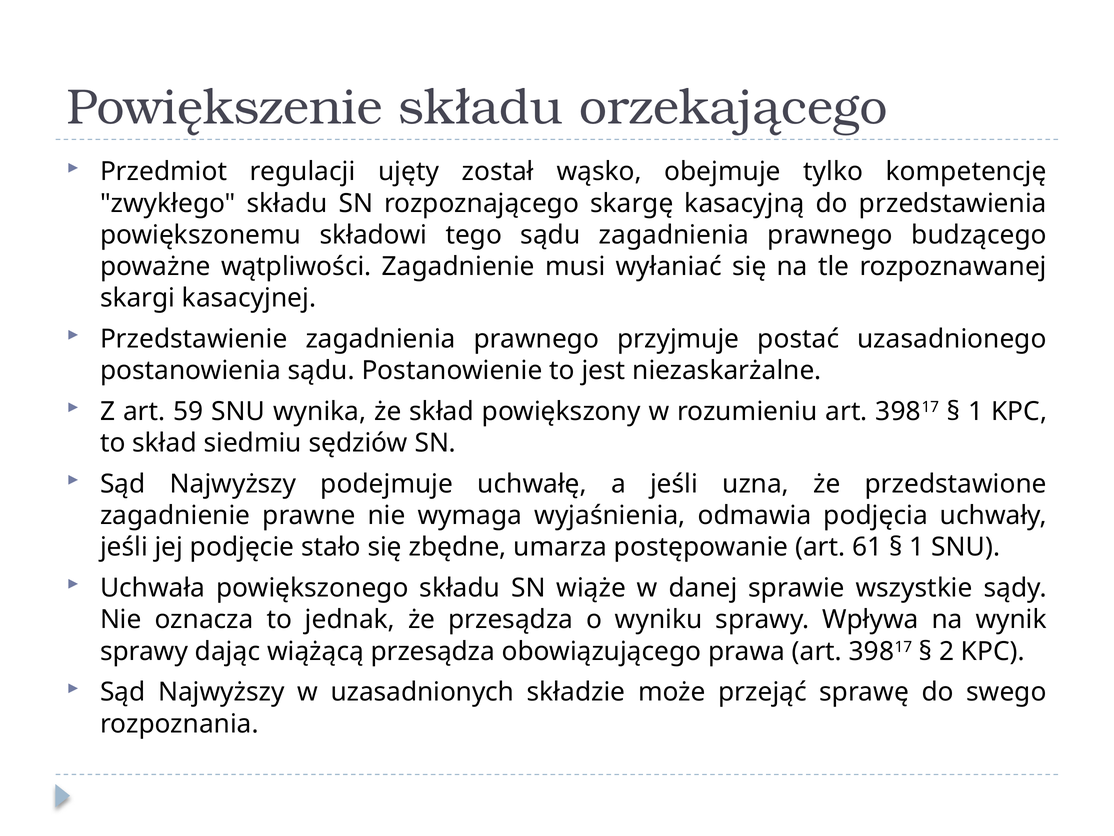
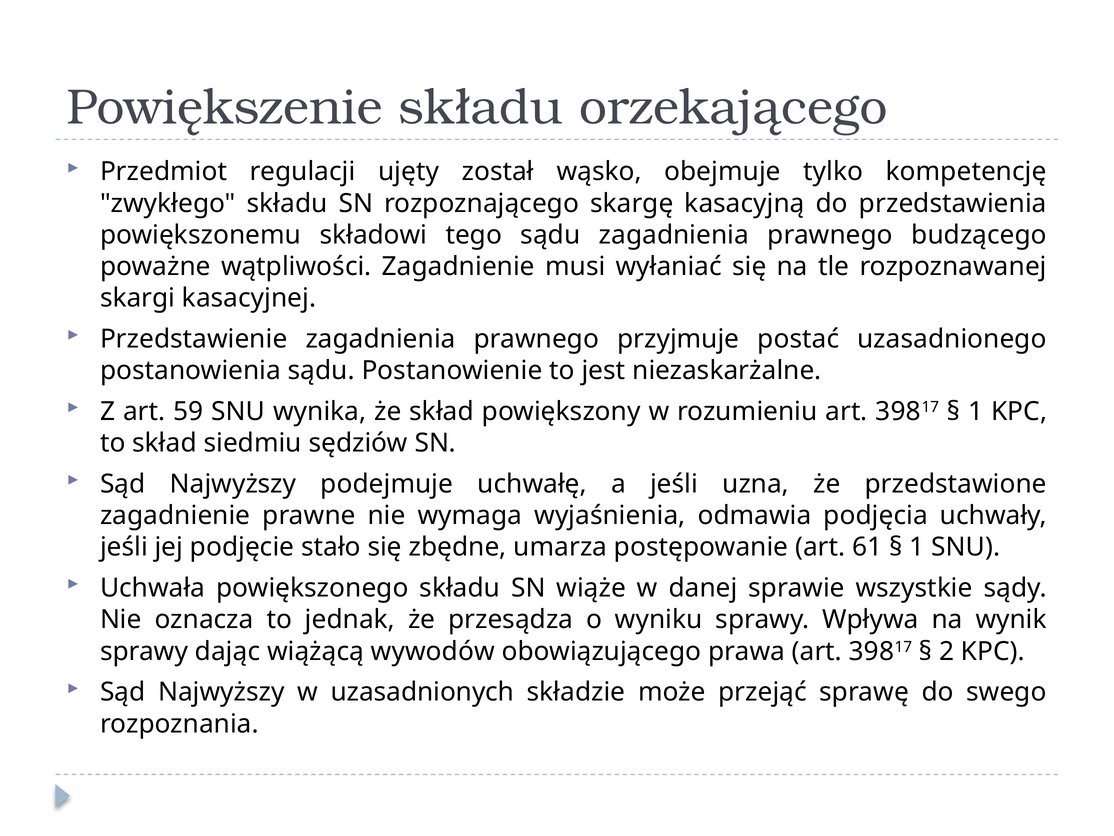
wiążącą przesądza: przesądza -> wywodów
